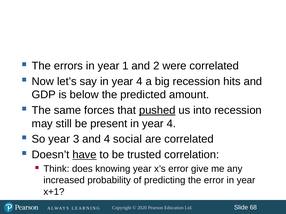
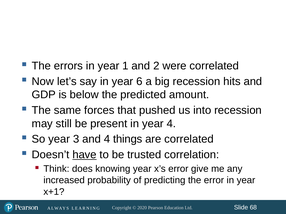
say in year 4: 4 -> 6
pushed underline: present -> none
social: social -> things
